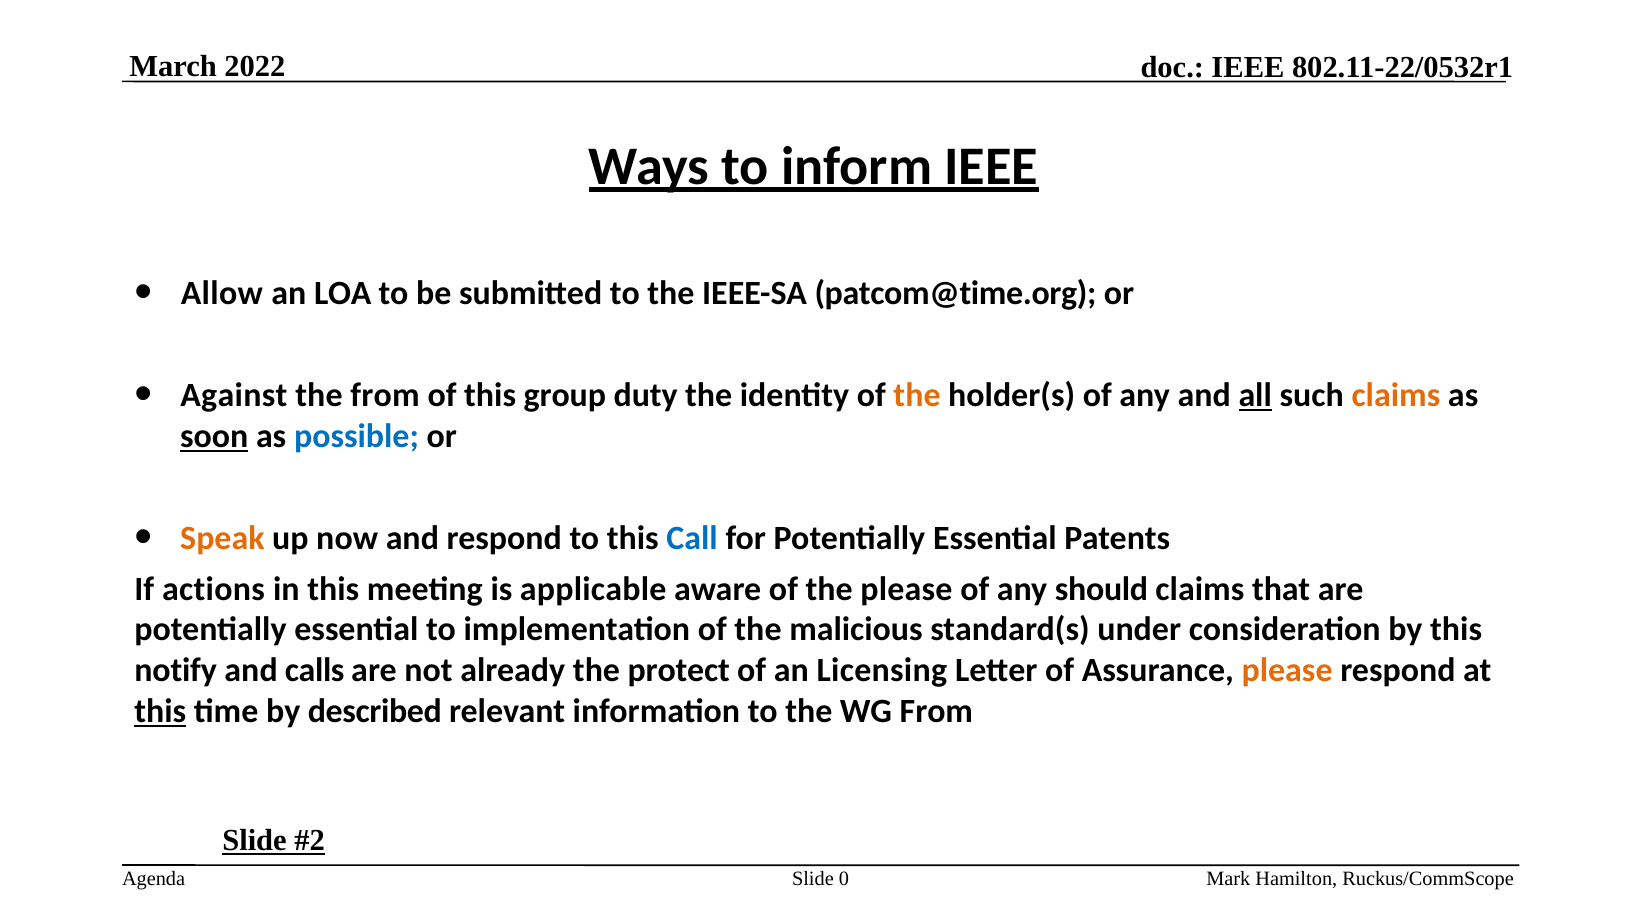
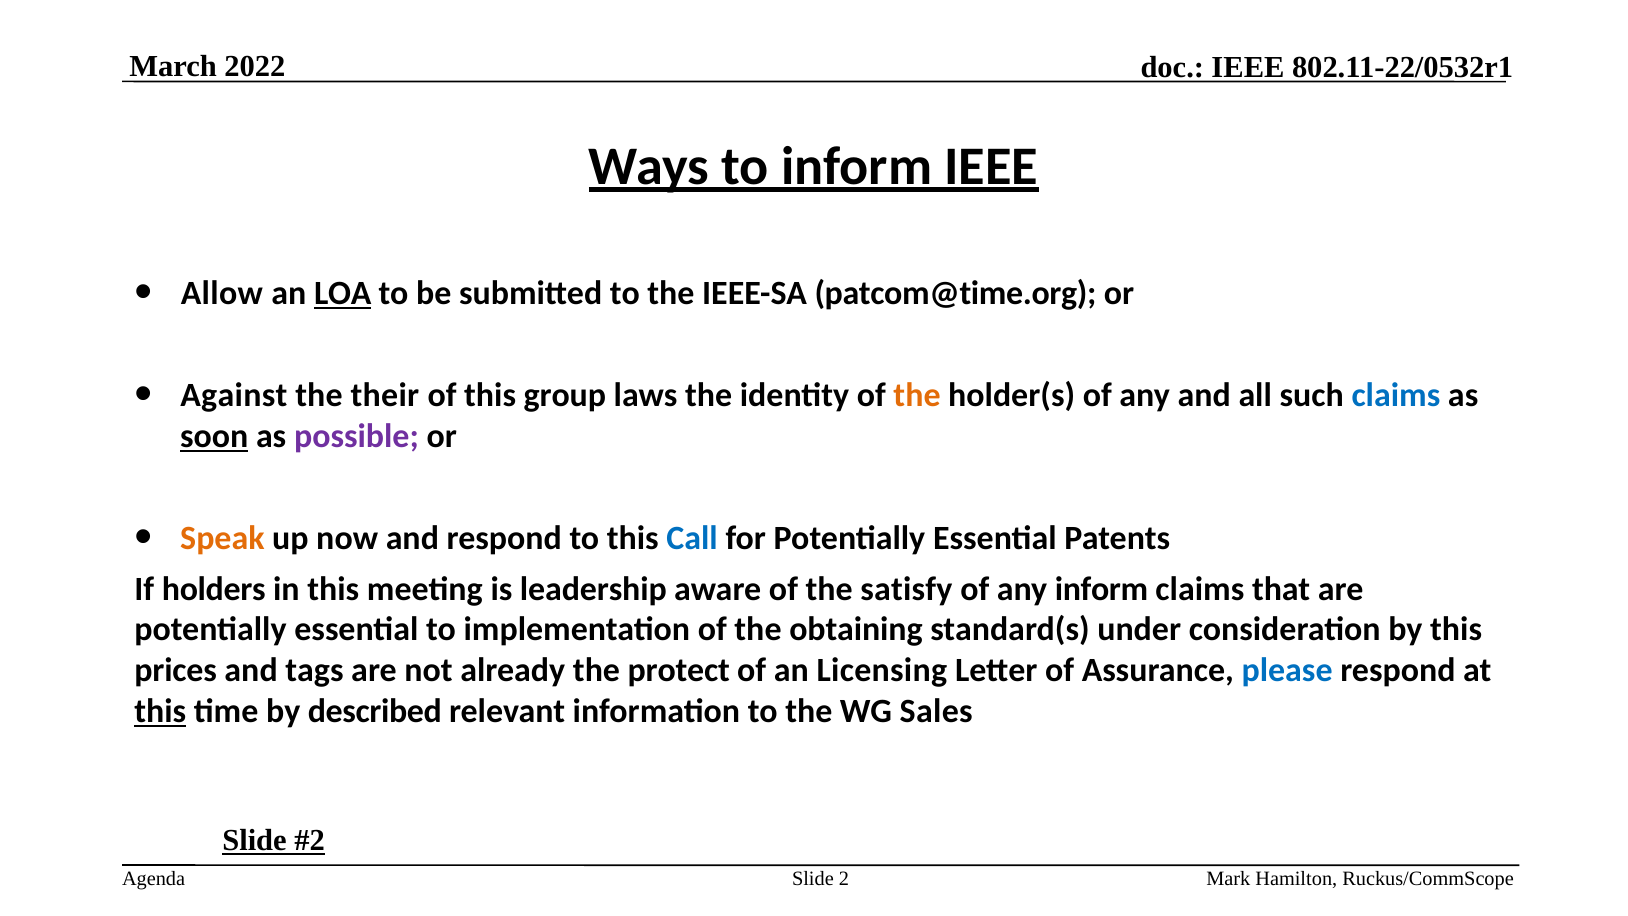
LOA underline: none -> present
the from: from -> their
duty: duty -> laws
all underline: present -> none
claims at (1396, 395) colour: orange -> blue
possible colour: blue -> purple
actions: actions -> holders
applicable: applicable -> leadership
the please: please -> satisfy
any should: should -> inform
malicious: malicious -> obtaining
notify: notify -> prices
calls: calls -> tags
please at (1287, 670) colour: orange -> blue
WG From: From -> Sales
0: 0 -> 2
